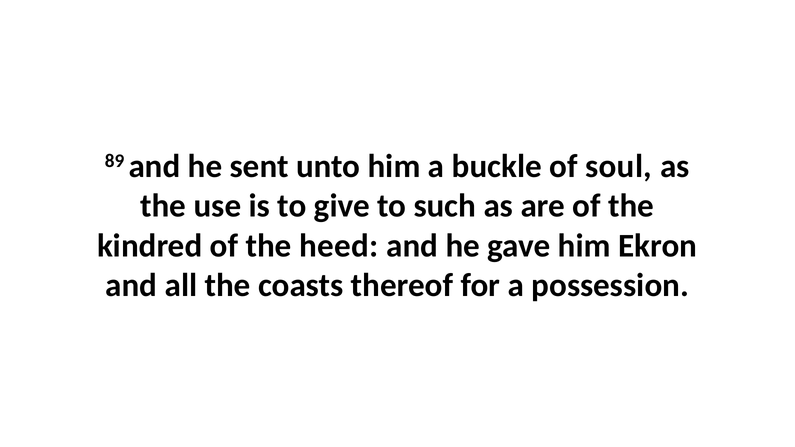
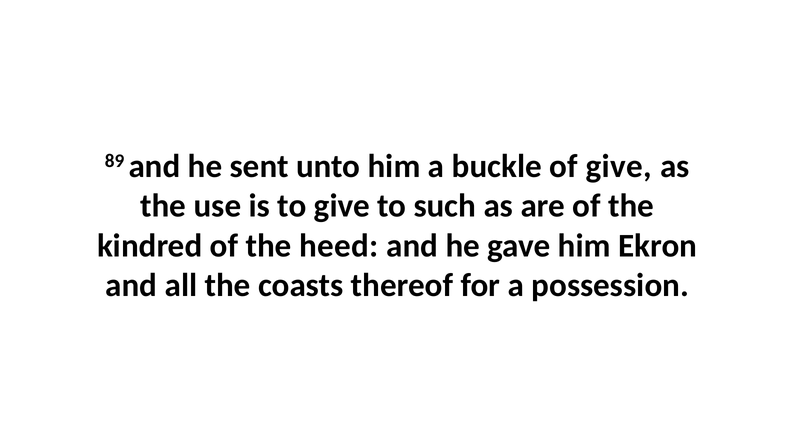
of soul: soul -> give
